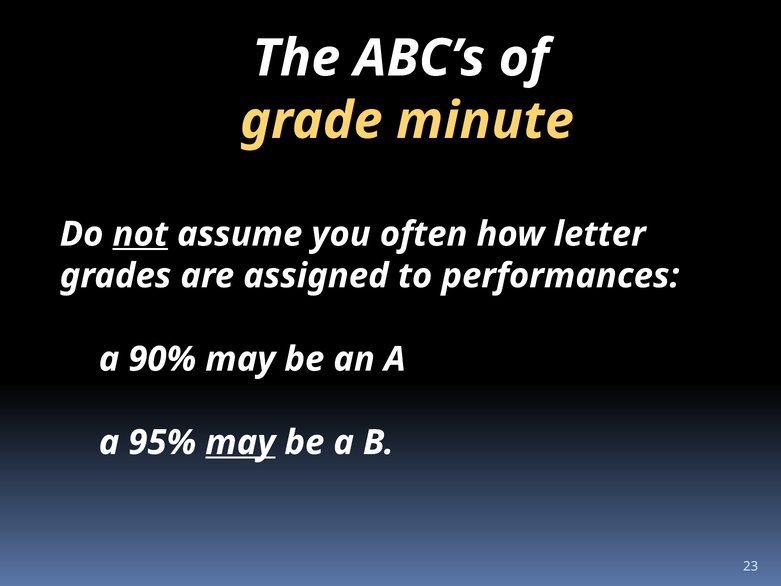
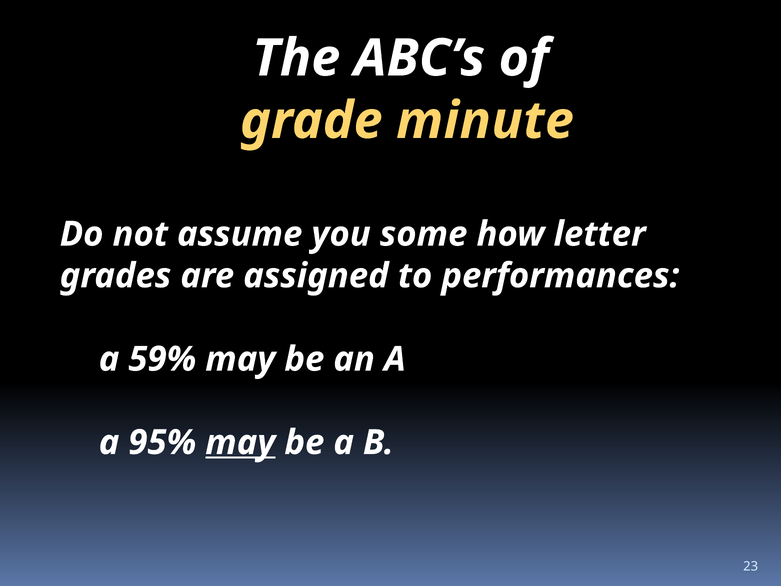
not underline: present -> none
often: often -> some
90%: 90% -> 59%
